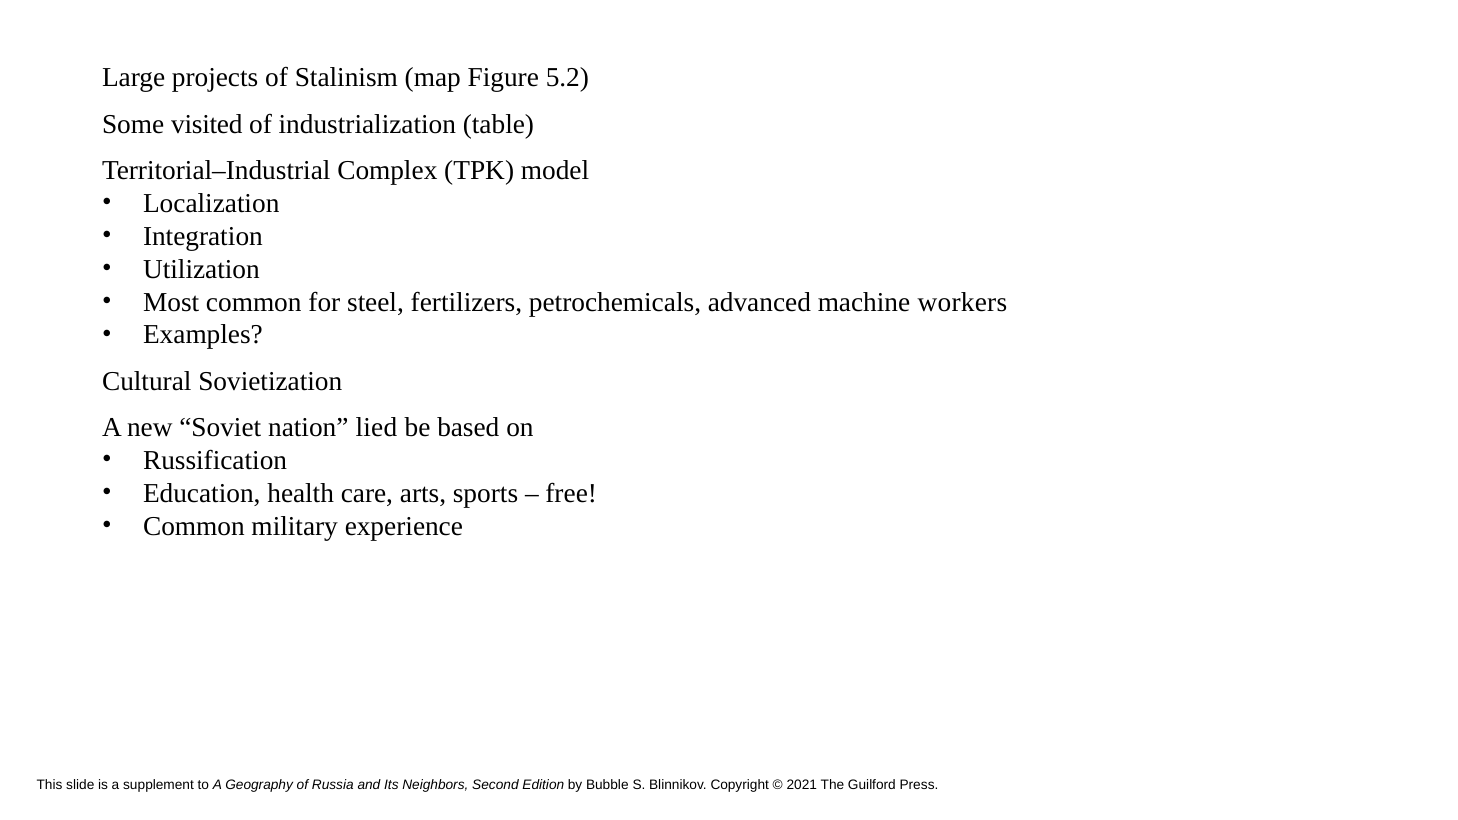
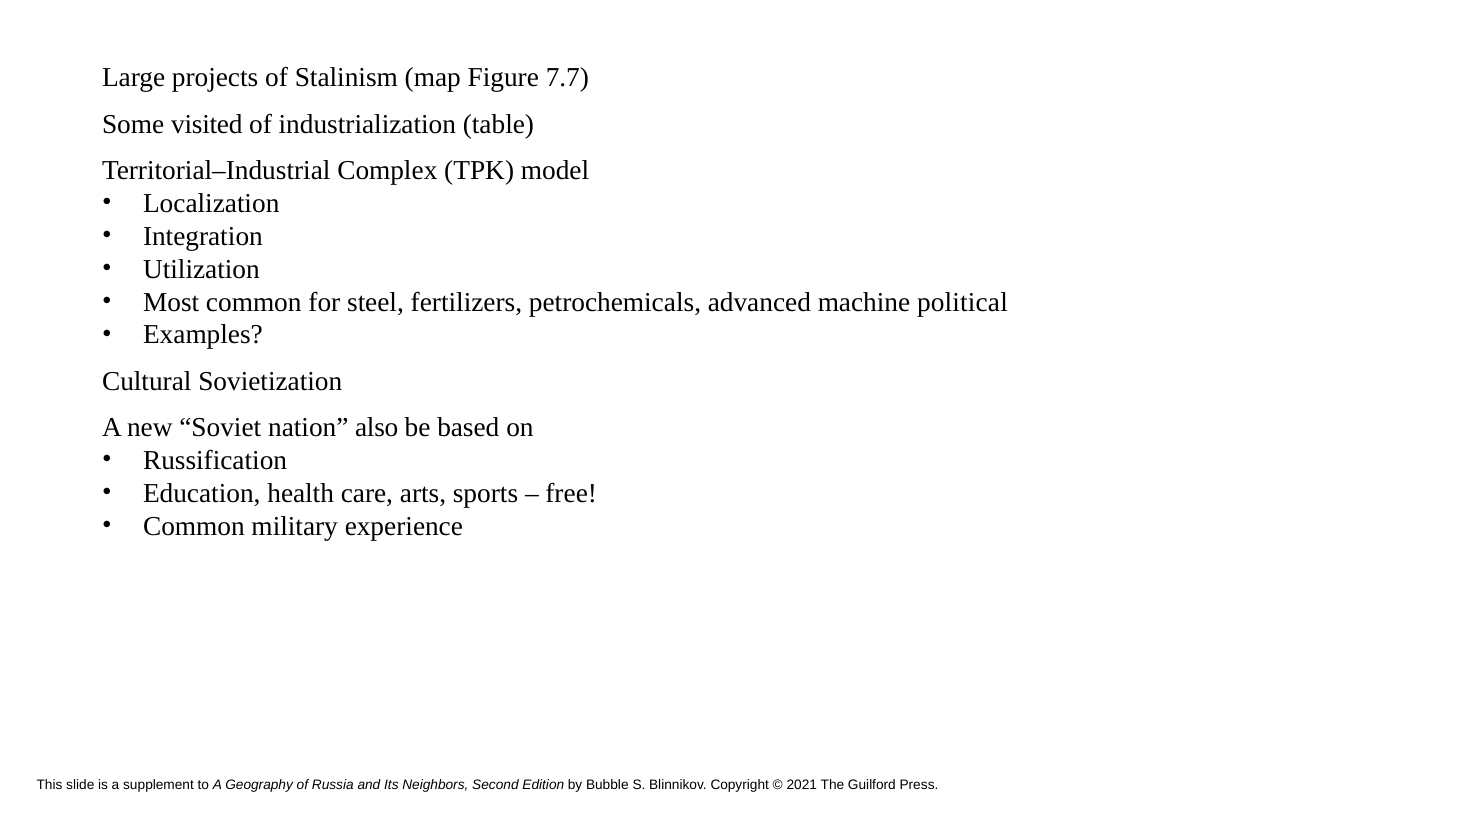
5.2: 5.2 -> 7.7
workers: workers -> political
lied: lied -> also
